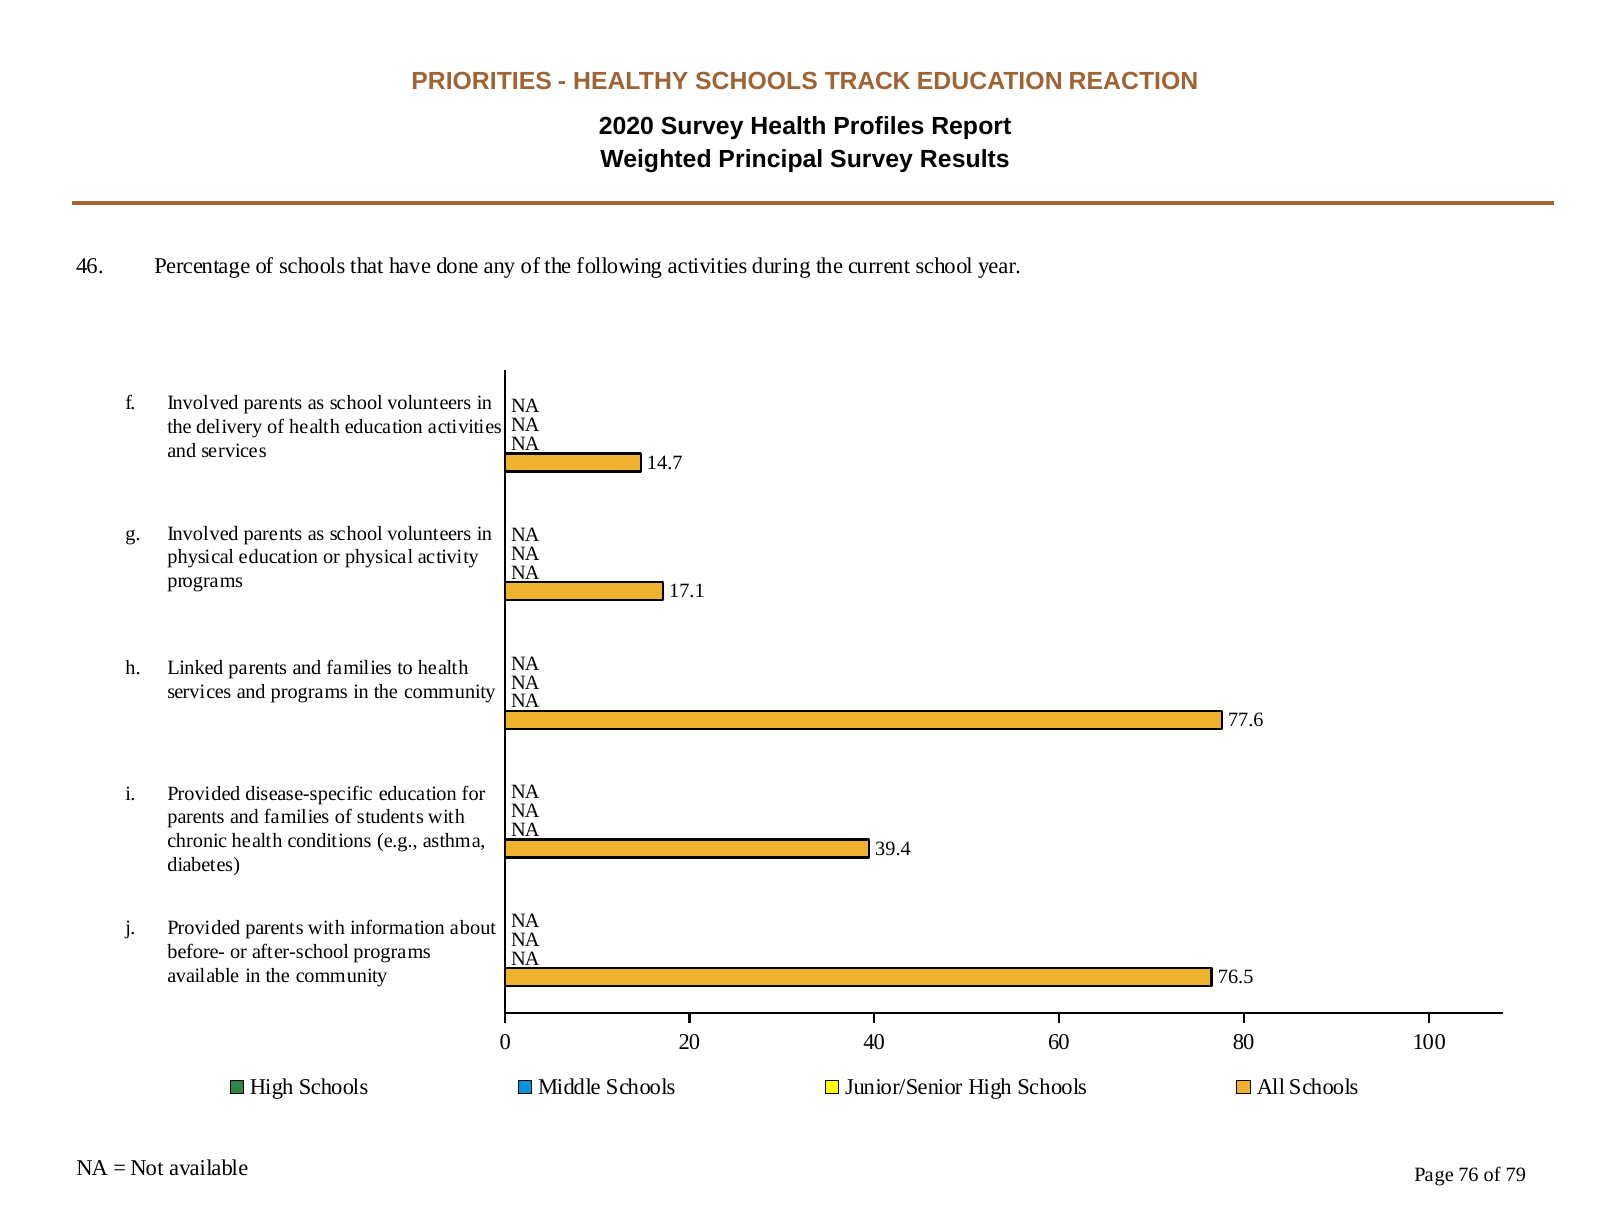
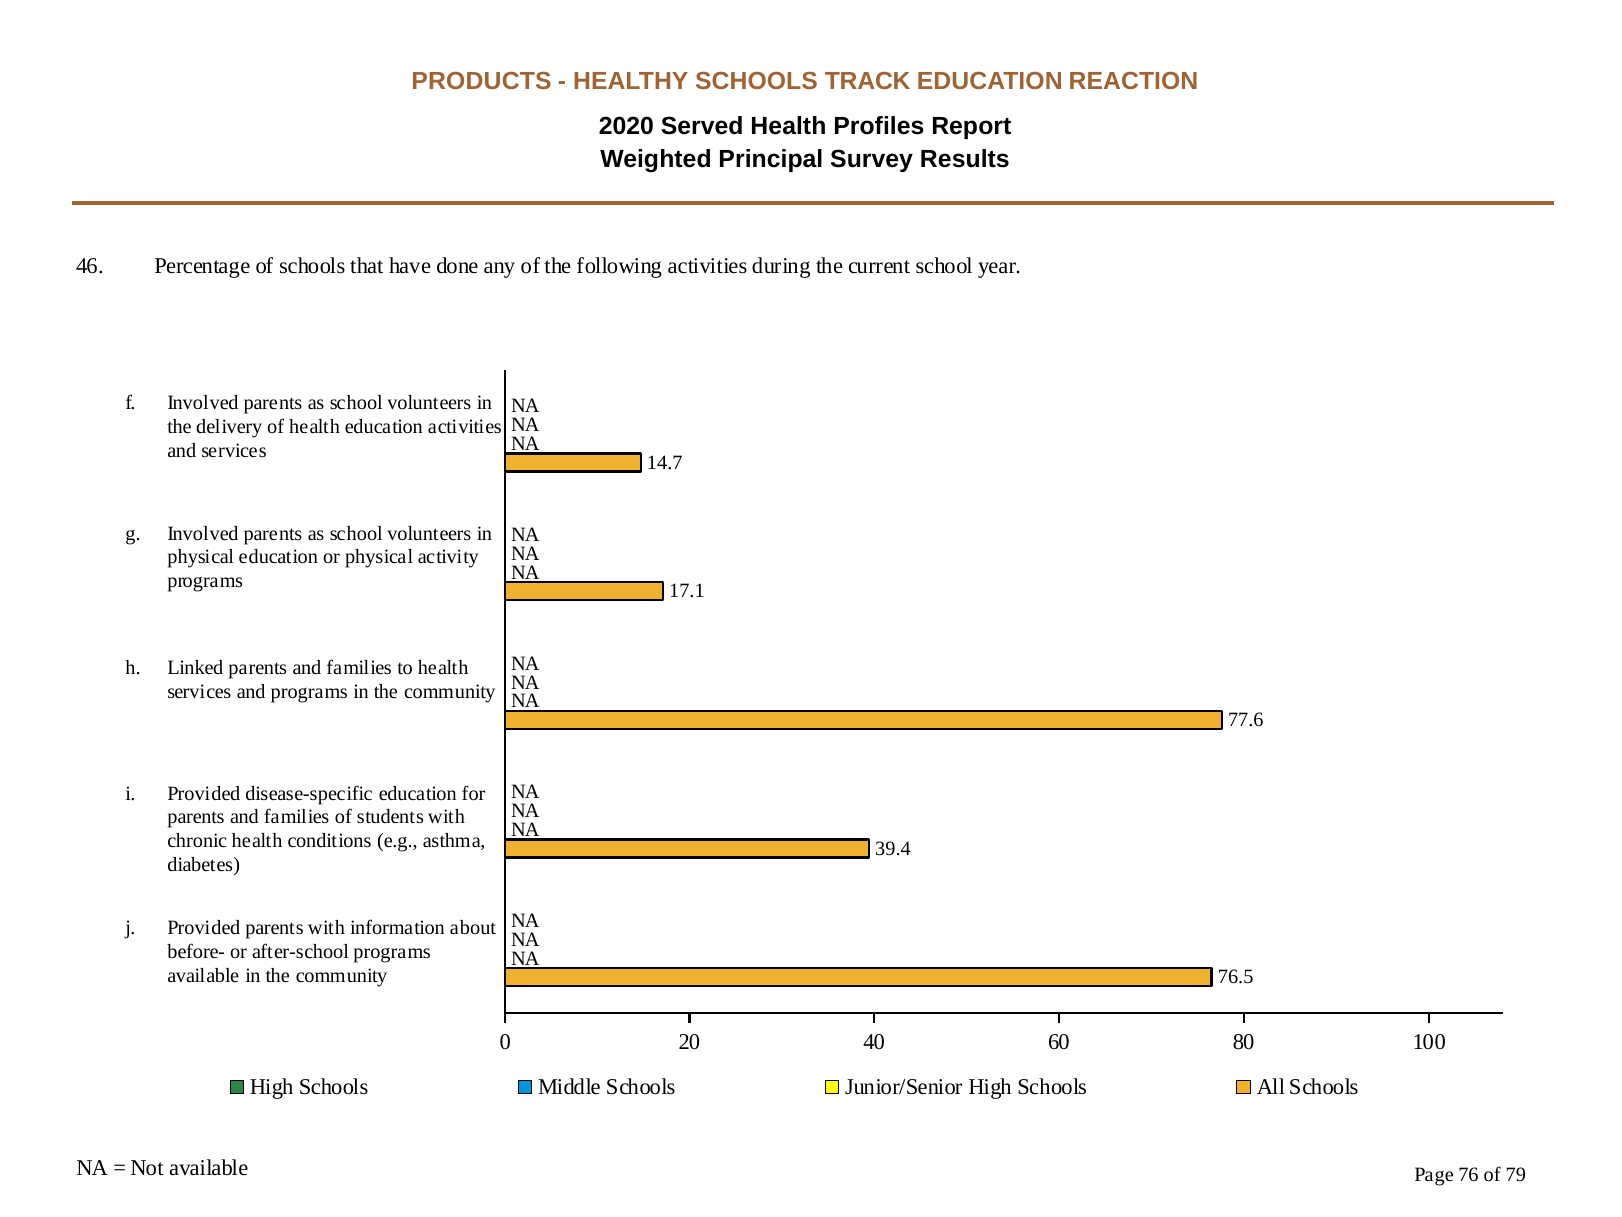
PRIORITIES: PRIORITIES -> PRODUCTS
2020 Survey: Survey -> Served
